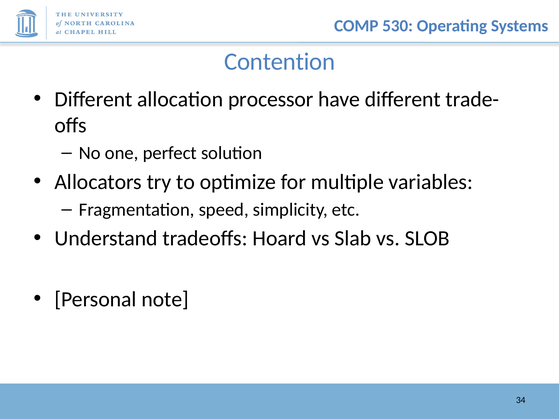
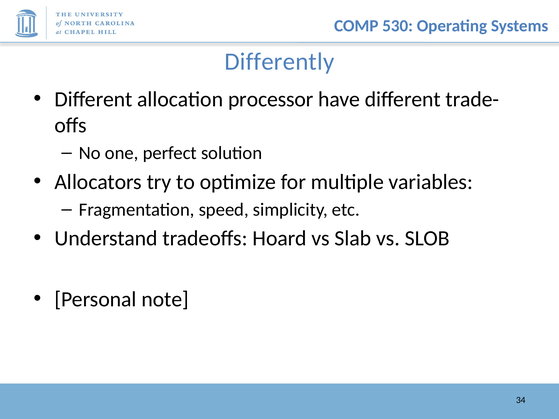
Contention: Contention -> Differently
